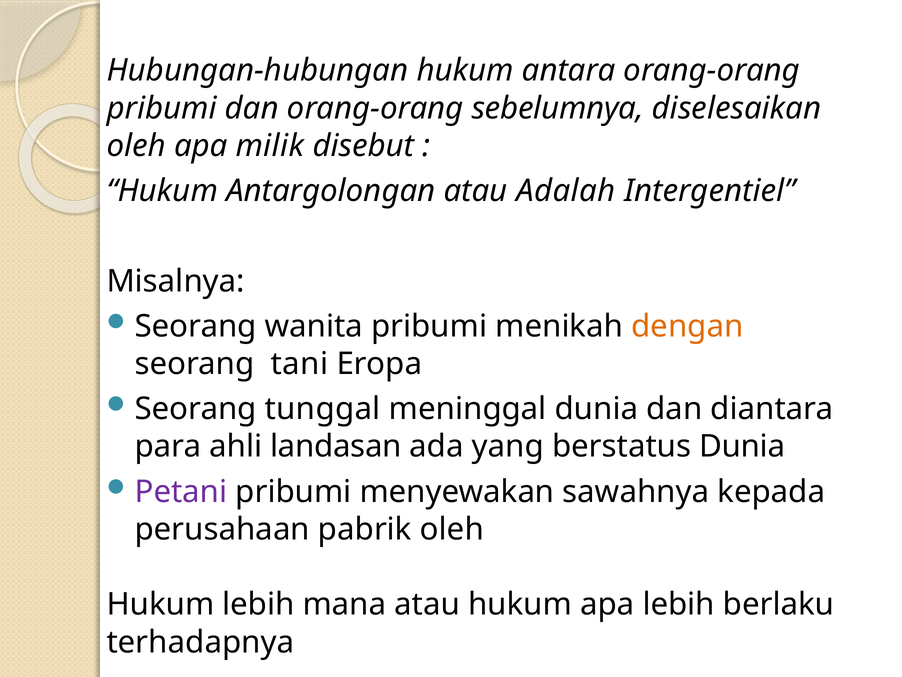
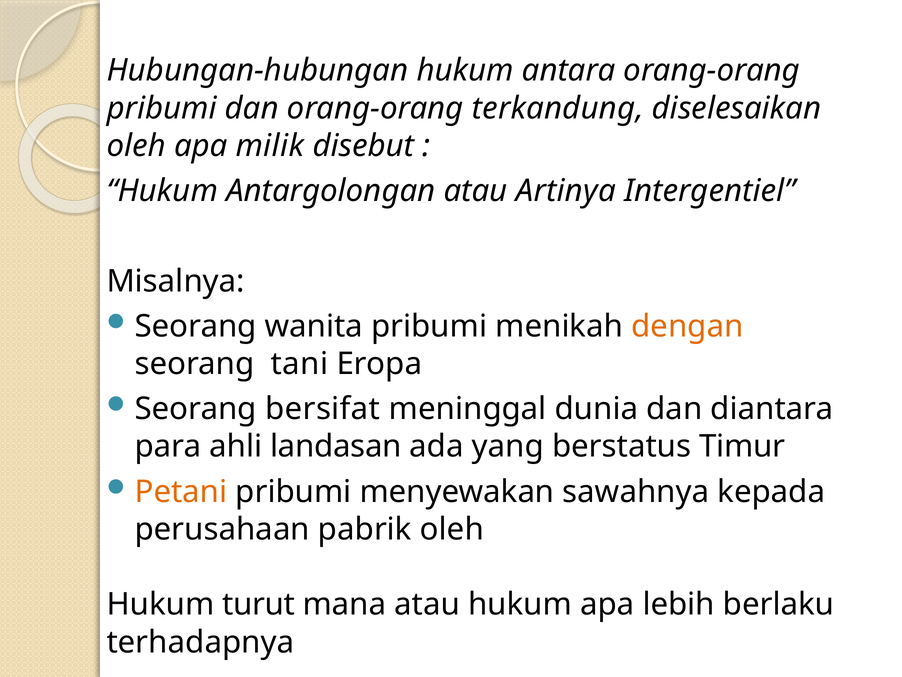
sebelumnya: sebelumnya -> terkandung
Adalah: Adalah -> Artinya
tunggal: tunggal -> bersifat
berstatus Dunia: Dunia -> Timur
Petani colour: purple -> orange
Hukum lebih: lebih -> turut
